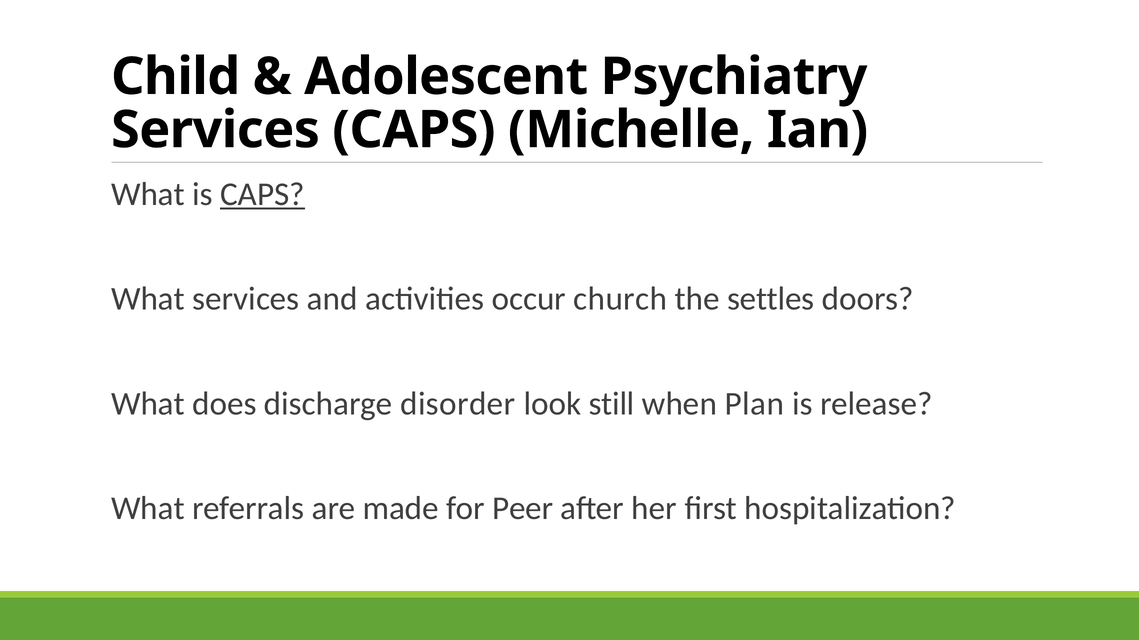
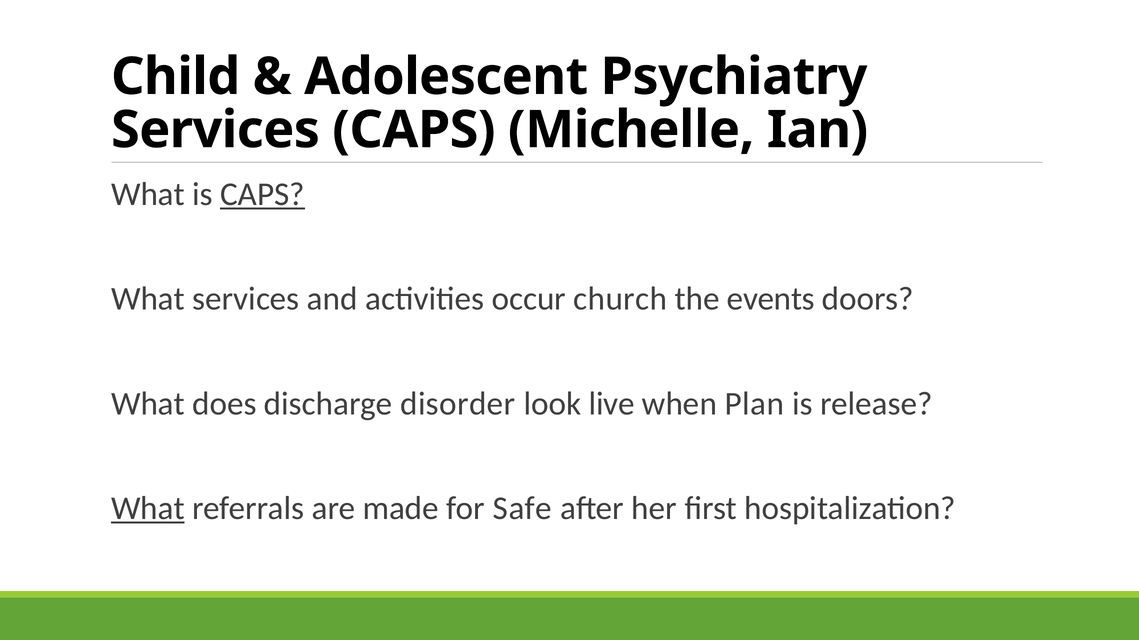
settles: settles -> events
still: still -> live
What at (148, 509) underline: none -> present
Peer: Peer -> Safe
